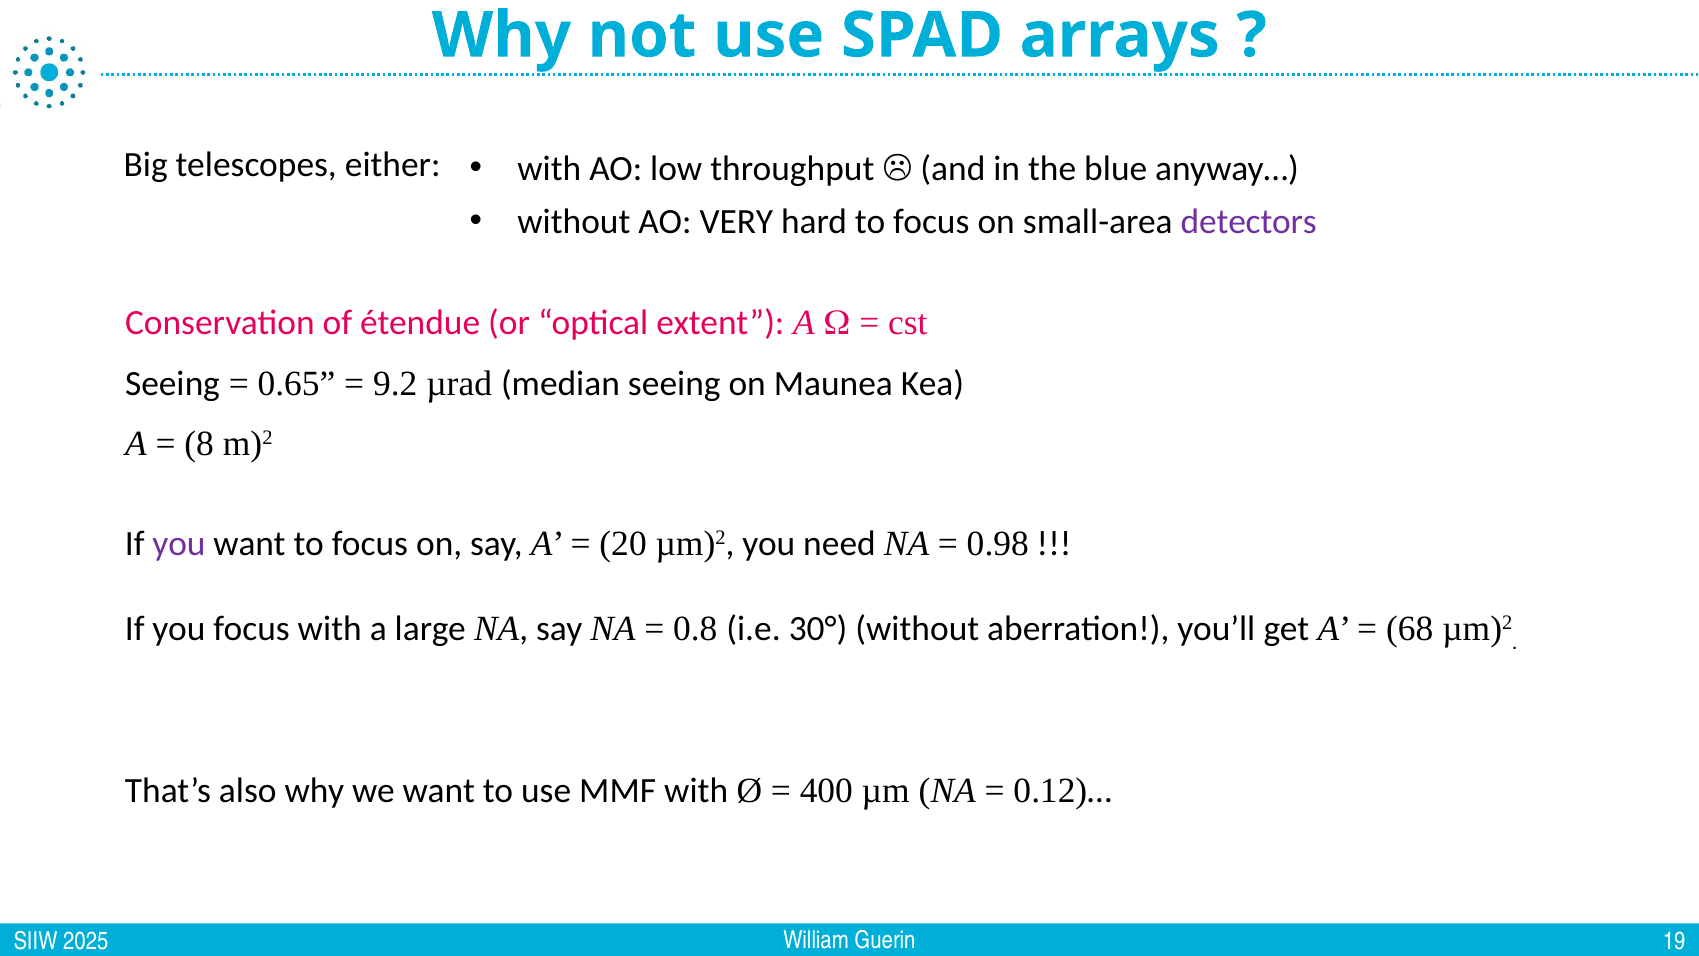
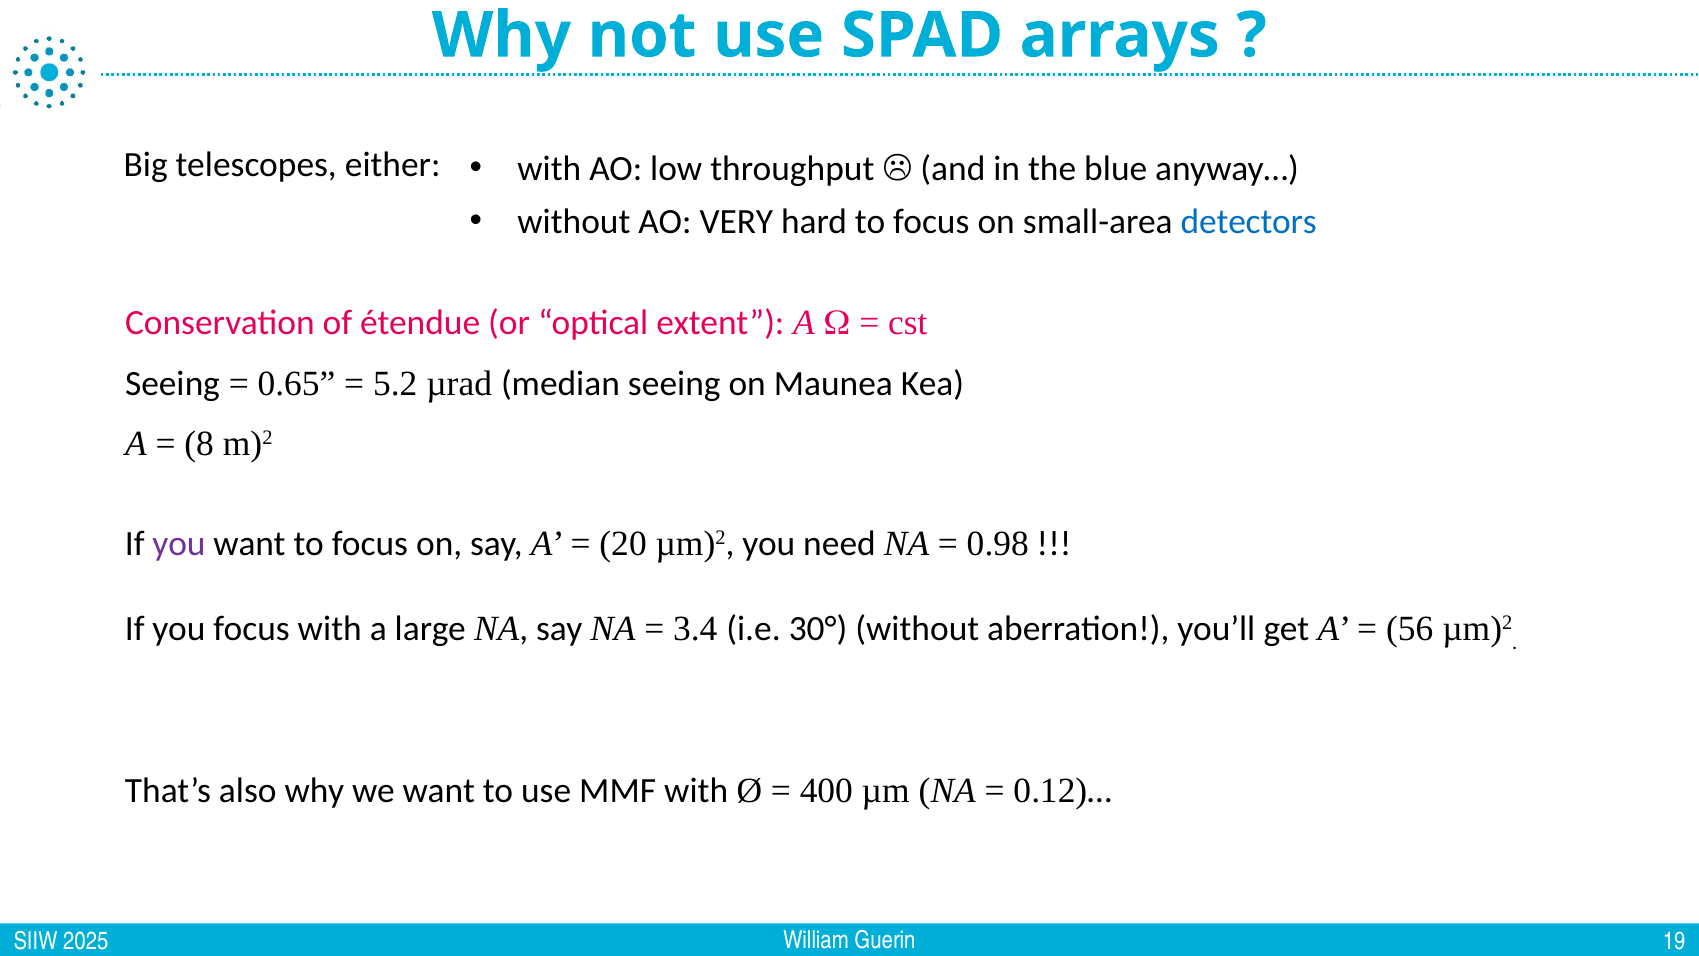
detectors colour: purple -> blue
9.2: 9.2 -> 5.2
0.8: 0.8 -> 3.4
68: 68 -> 56
